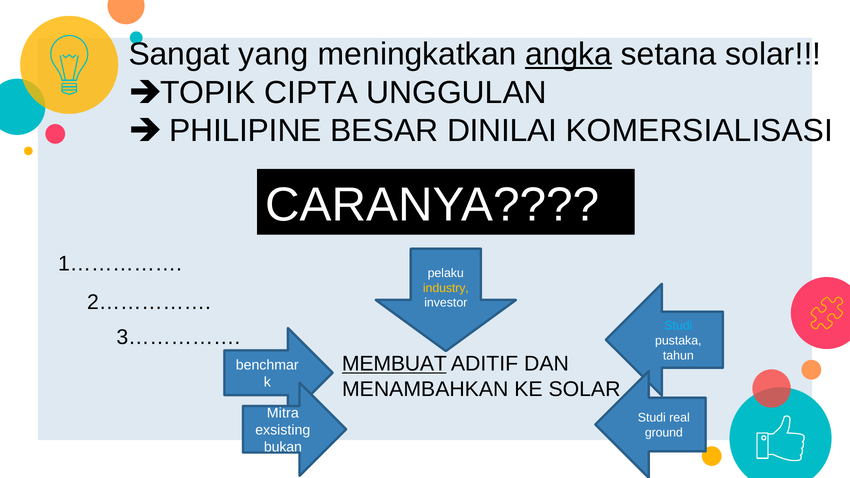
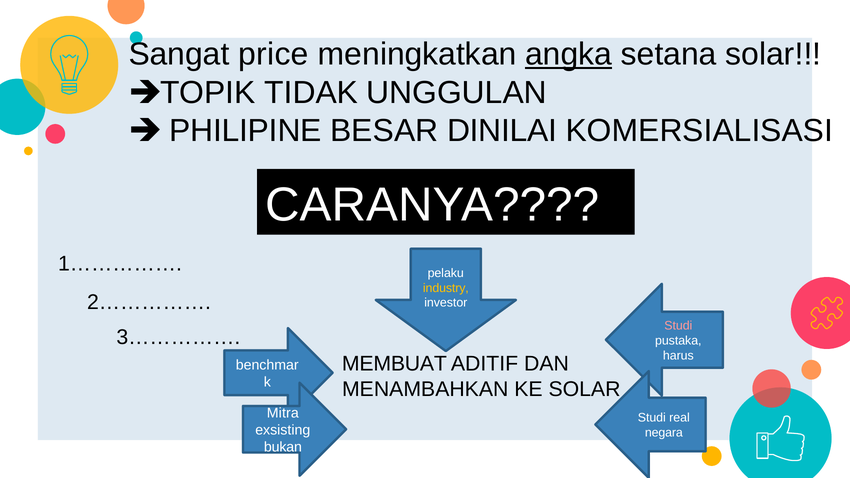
yang: yang -> price
CIPTA: CIPTA -> TIDAK
Studi at (678, 326) colour: light blue -> pink
tahun: tahun -> harus
MEMBUAT underline: present -> none
ground: ground -> negara
